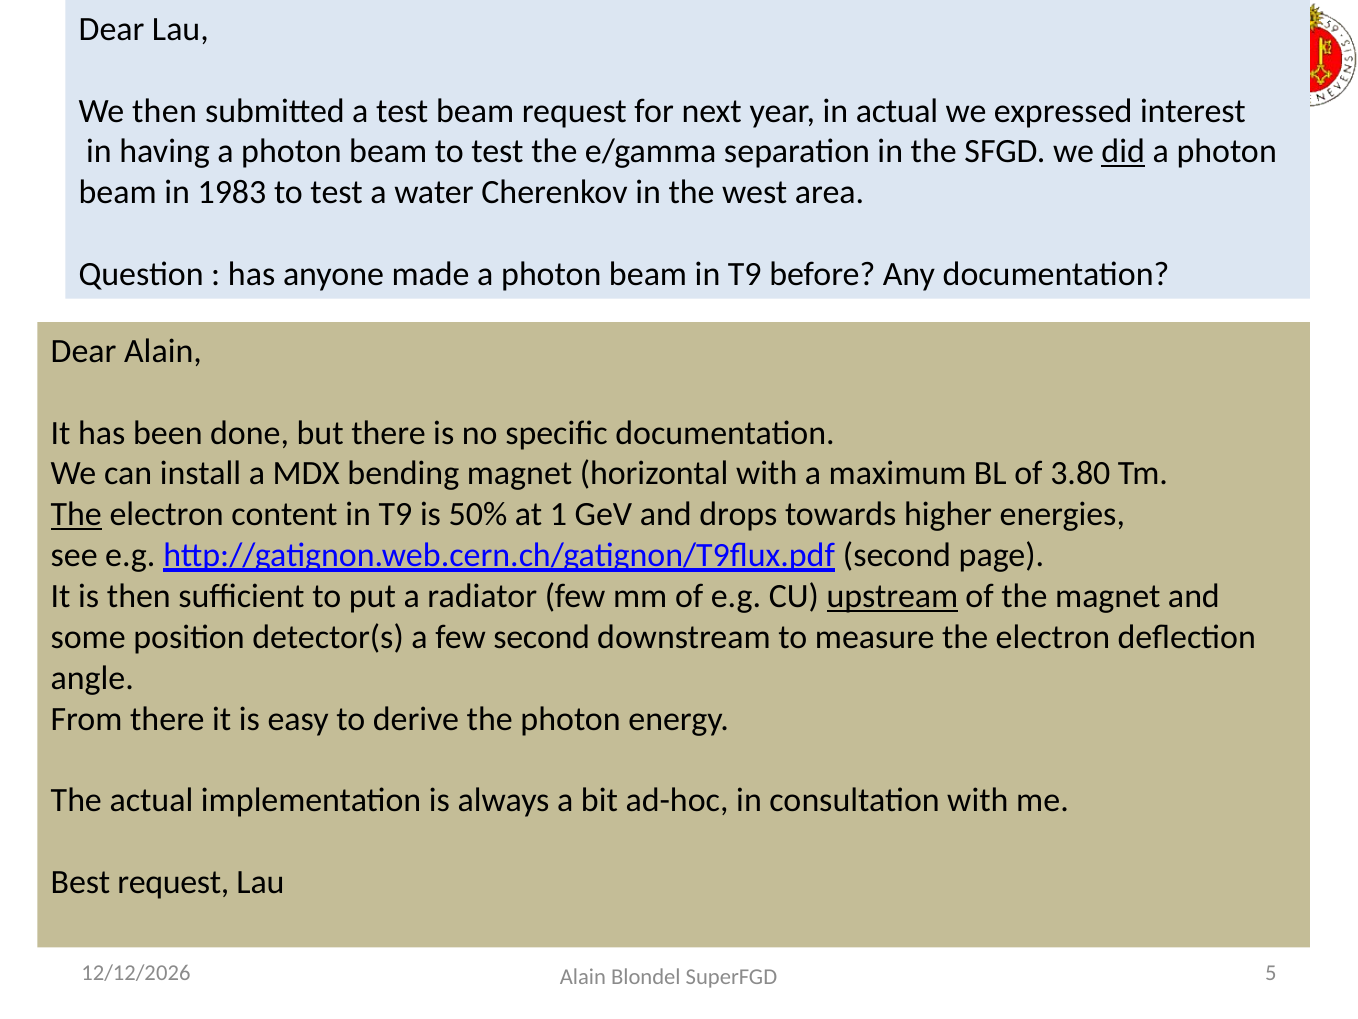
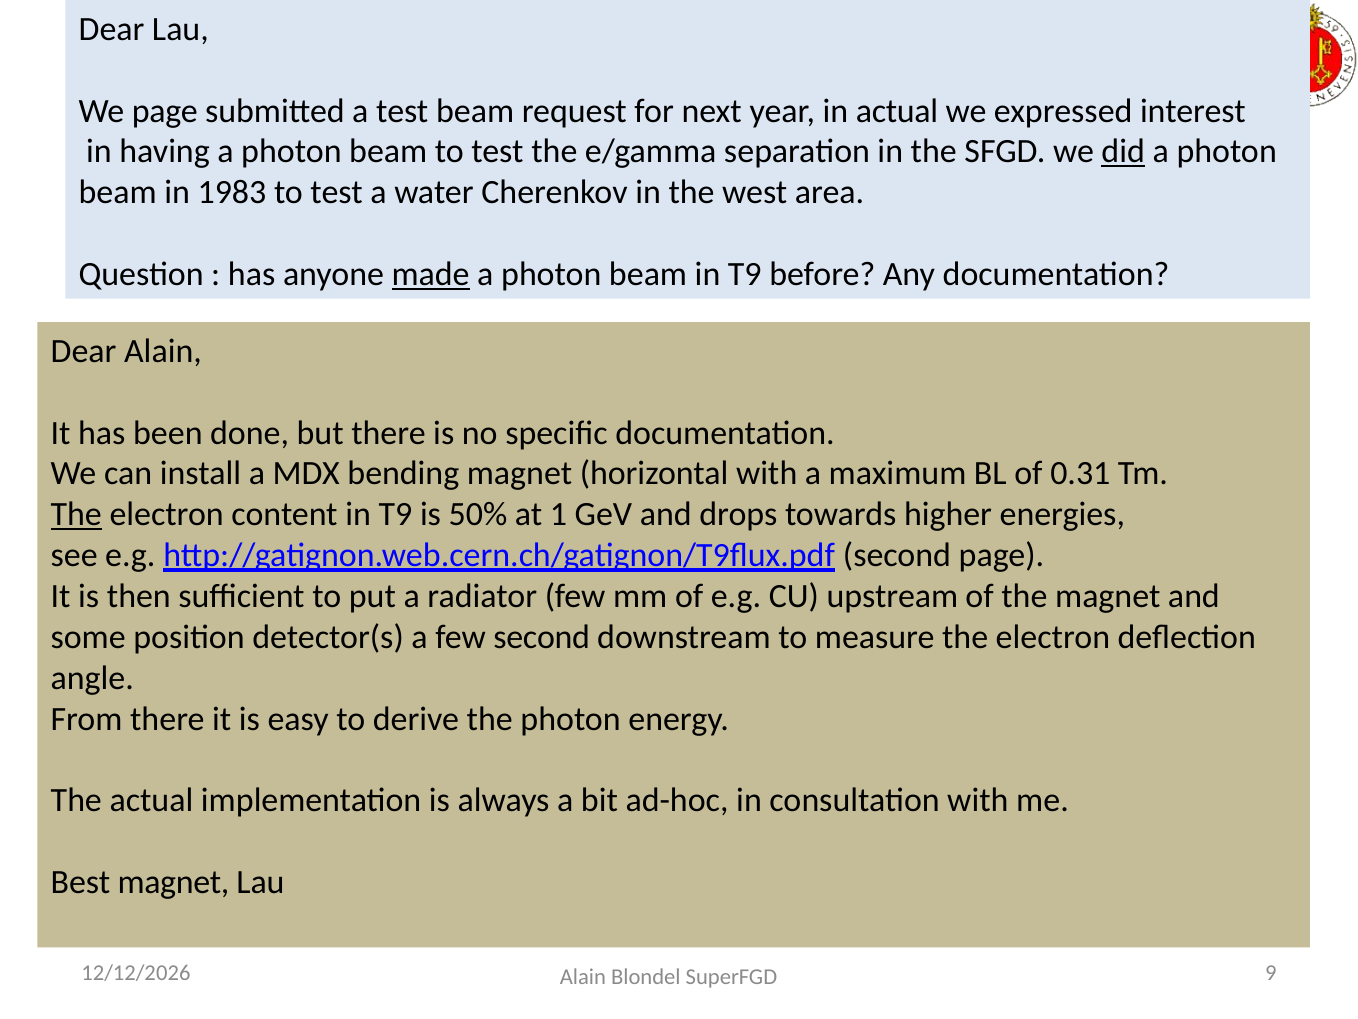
We then: then -> page
made underline: none -> present
3.80: 3.80 -> 0.31
upstream underline: present -> none
Best request: request -> magnet
5: 5 -> 9
